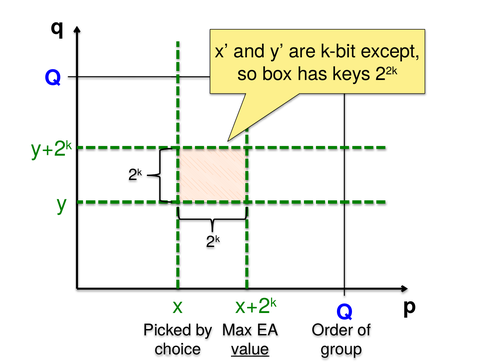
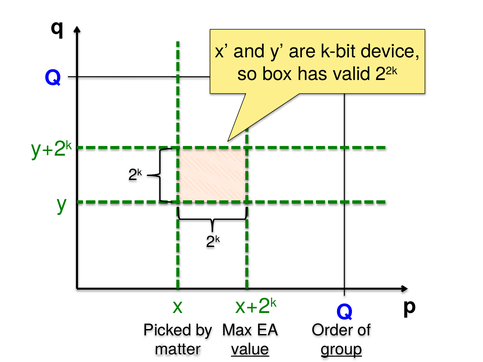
except: except -> device
keys: keys -> valid
choice: choice -> matter
group underline: none -> present
